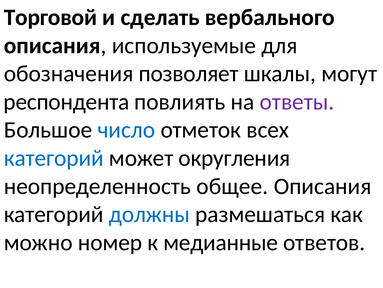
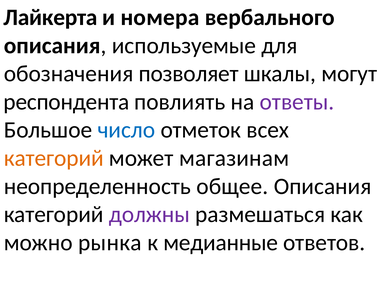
Торговой: Торговой -> Лайкерта
сделать: сделать -> номера
категорий at (54, 158) colour: blue -> orange
округления: округления -> магазинам
должны colour: blue -> purple
номер: номер -> рынка
